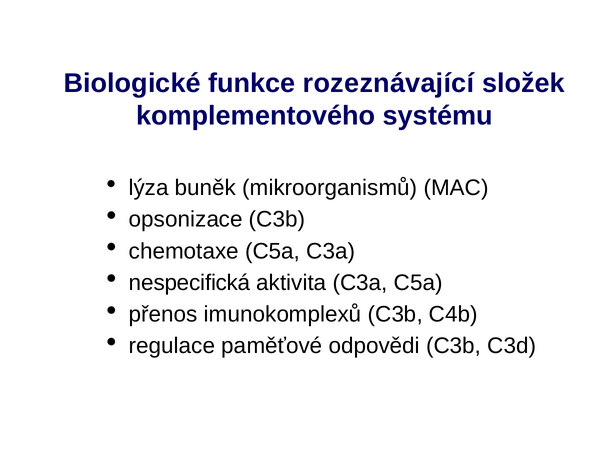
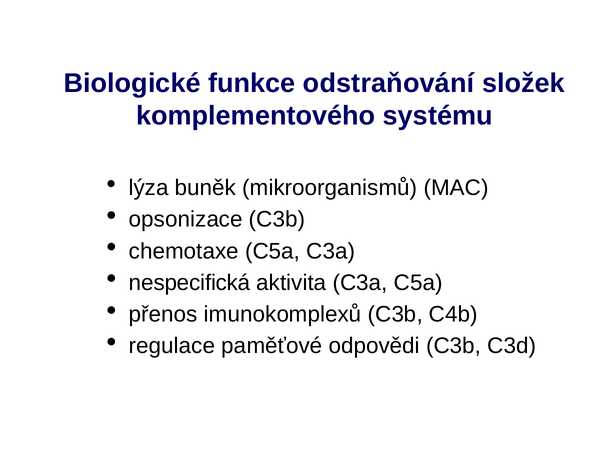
rozeznávající: rozeznávající -> odstraňování
